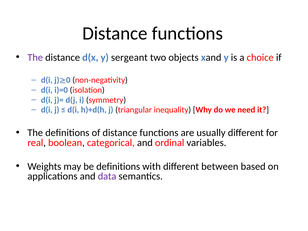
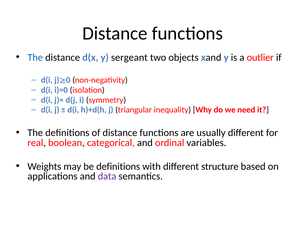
The at (35, 57) colour: purple -> blue
choice: choice -> outlier
between: between -> structure
